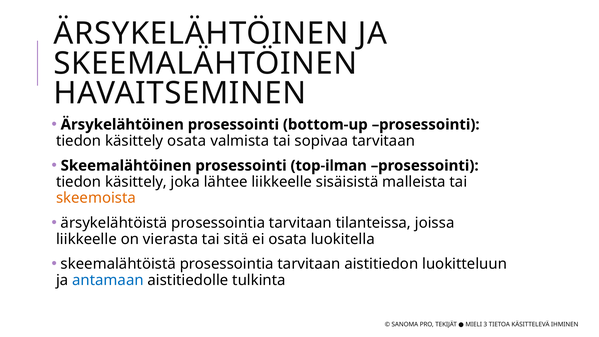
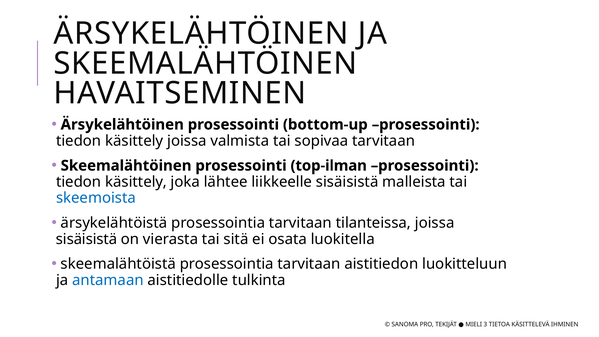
käsittely osata: osata -> joissa
skeemoista colour: orange -> blue
liikkeelle at (86, 239): liikkeelle -> sisäisistä
